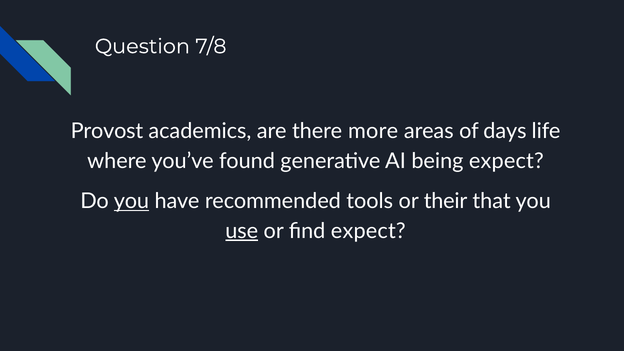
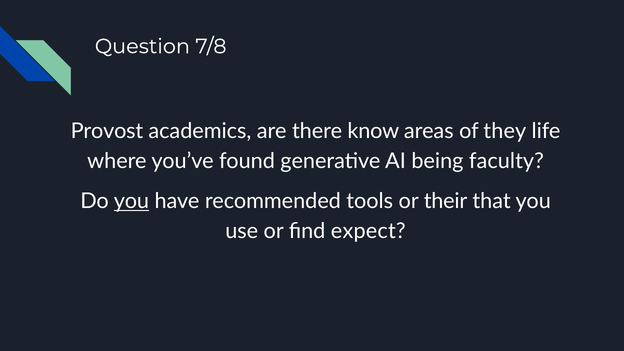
more: more -> know
days: days -> they
being expect: expect -> faculty
use underline: present -> none
